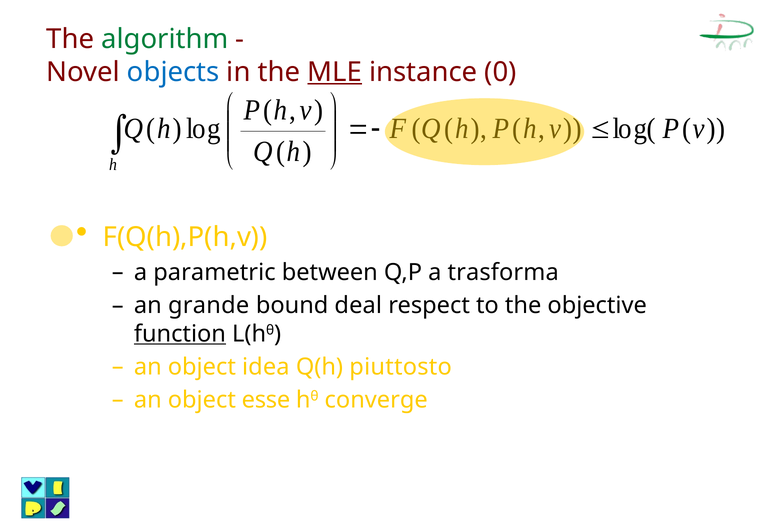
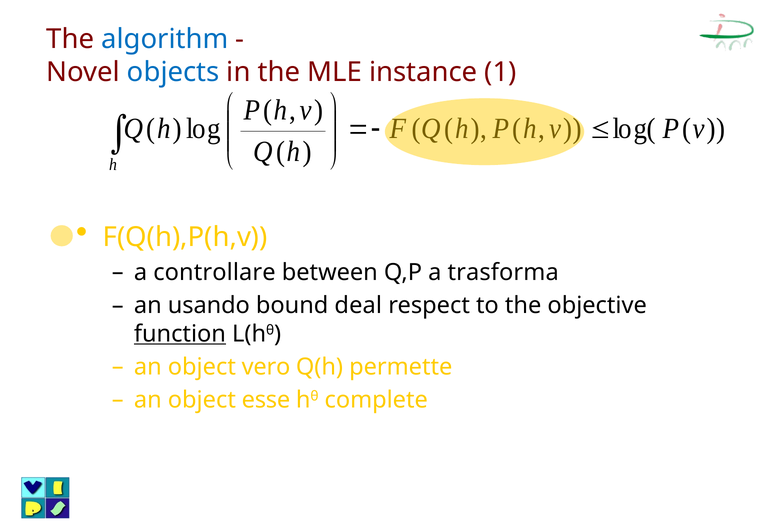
algorithm colour: green -> blue
MLE underline: present -> none
0: 0 -> 1
parametric: parametric -> controllare
grande: grande -> usando
idea: idea -> vero
piuttosto: piuttosto -> permette
converge: converge -> complete
